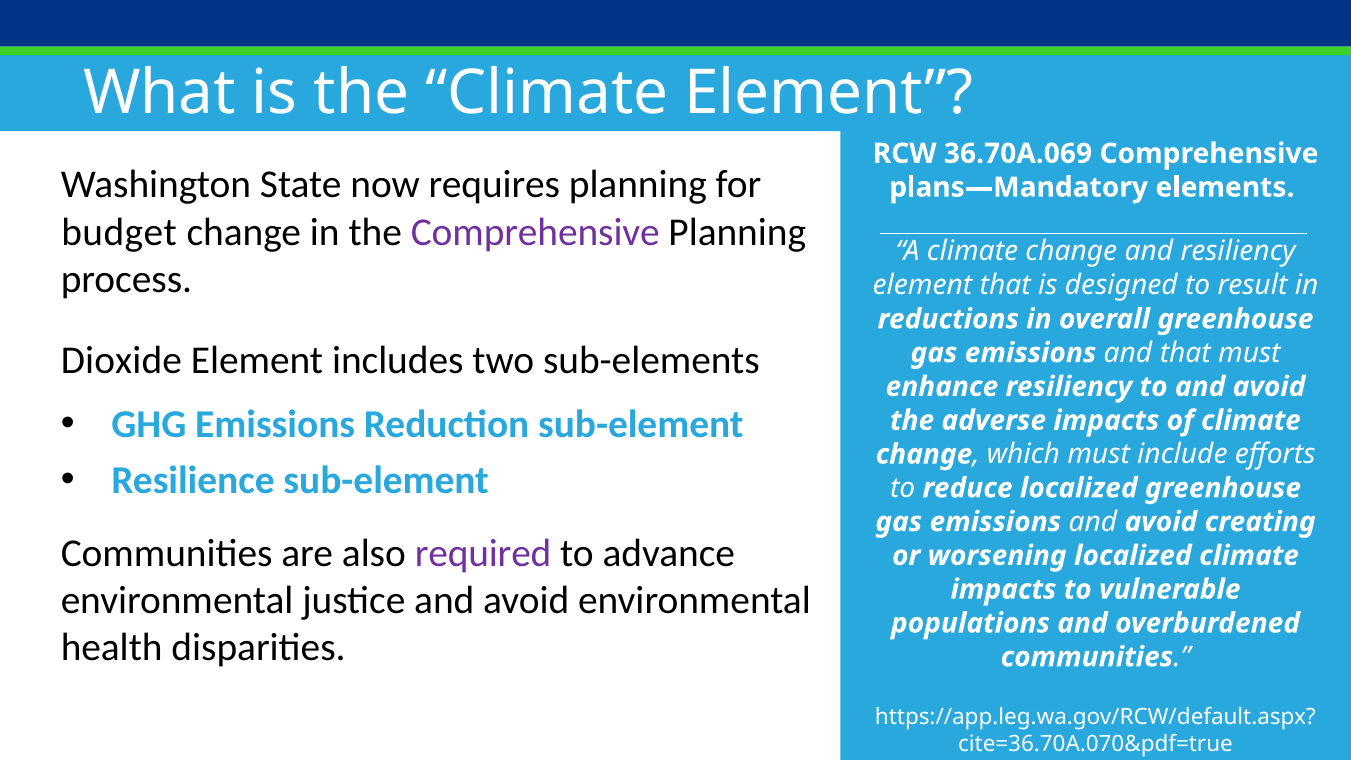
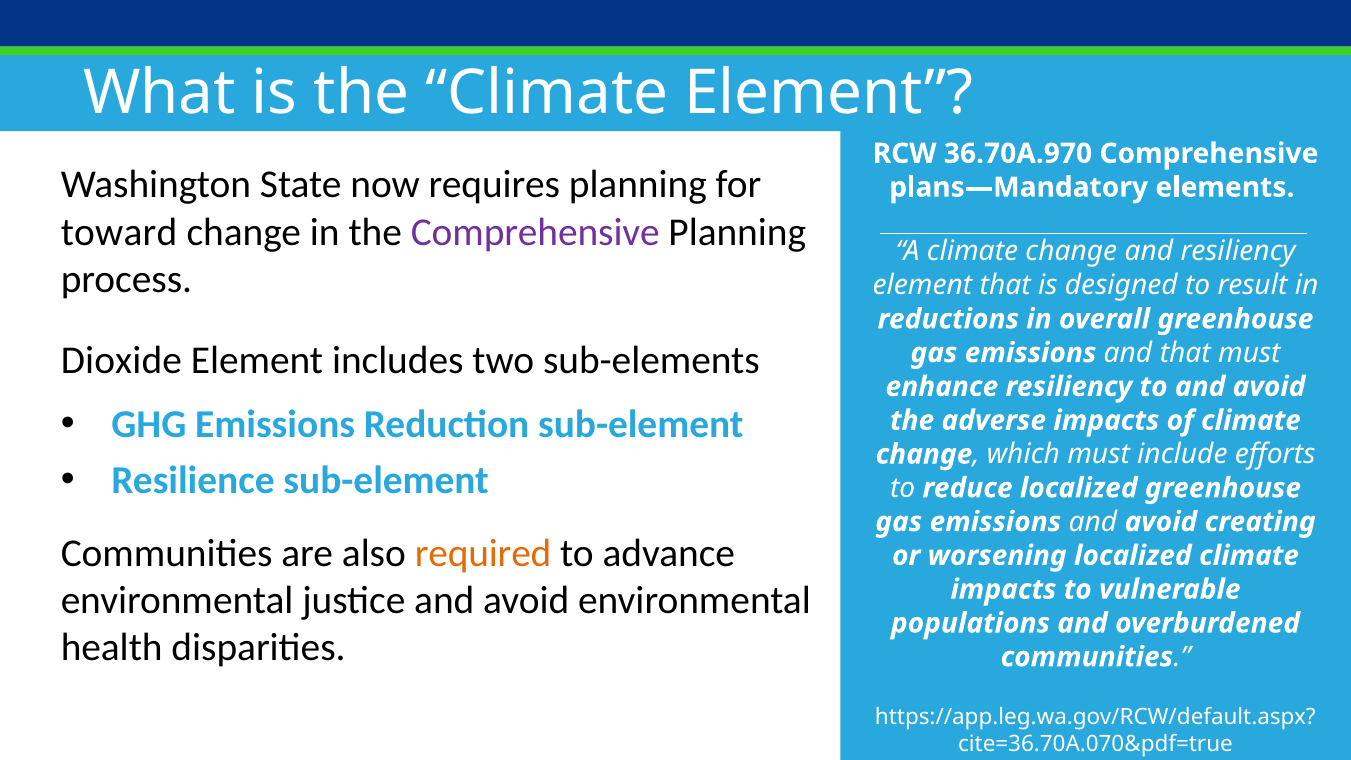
36.70A.069: 36.70A.069 -> 36.70A.970
budget: budget -> toward
required colour: purple -> orange
